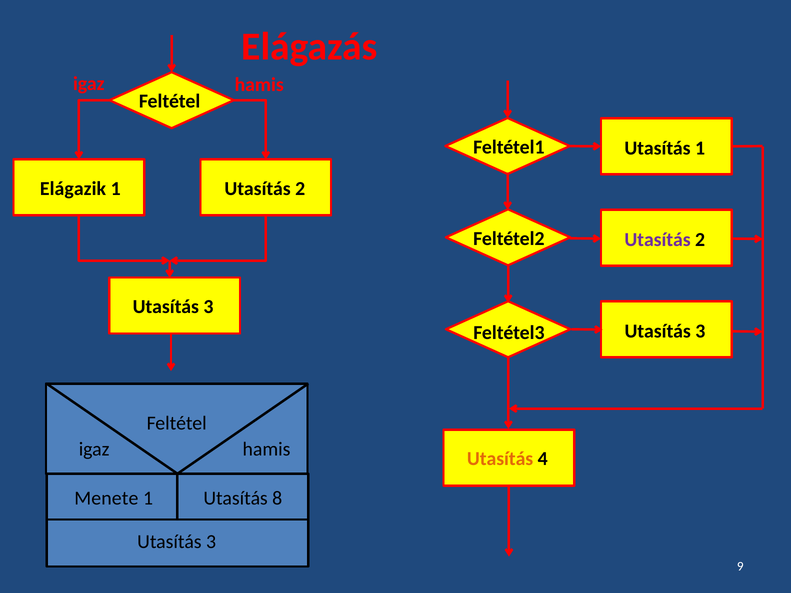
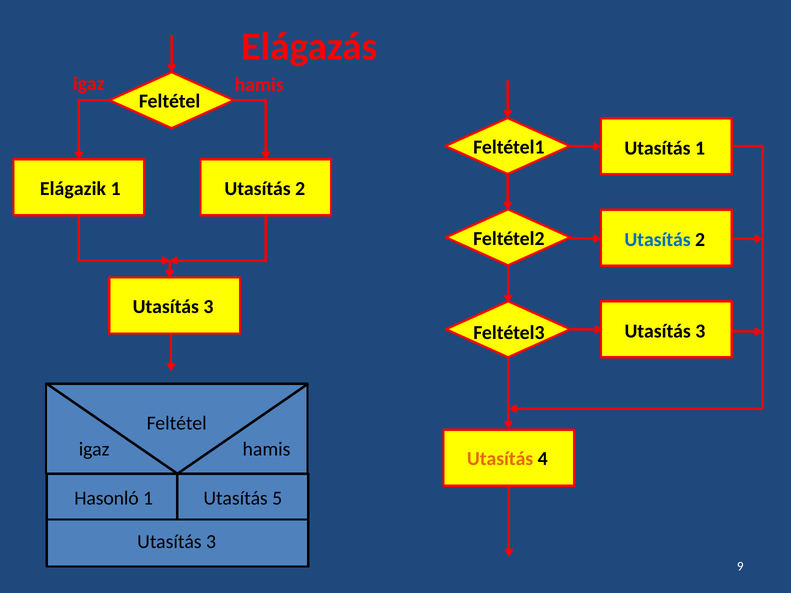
Utasítás at (658, 240) colour: purple -> blue
Menete: Menete -> Hasonló
8: 8 -> 5
